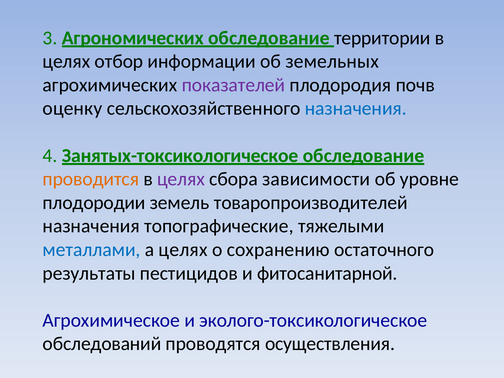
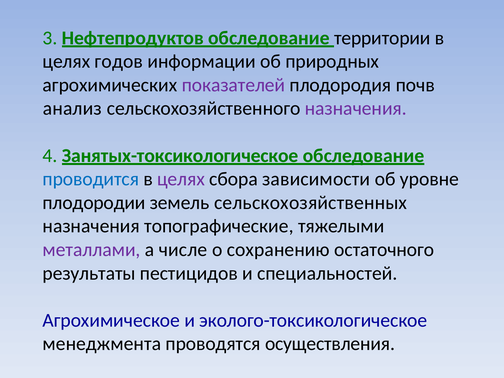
Агрономических: Агрономических -> Нефтепродуктов
отбор: отбор -> годов
земельных: земельных -> природных
оценку: оценку -> анализ
назначения at (356, 108) colour: blue -> purple
проводится colour: orange -> blue
товаропроизводителей: товаропроизводителей -> сельскохозяйственных
металлами colour: blue -> purple
а целях: целях -> числе
фитосанитарной: фитосанитарной -> специальностей
обследований: обследований -> менеджмента
